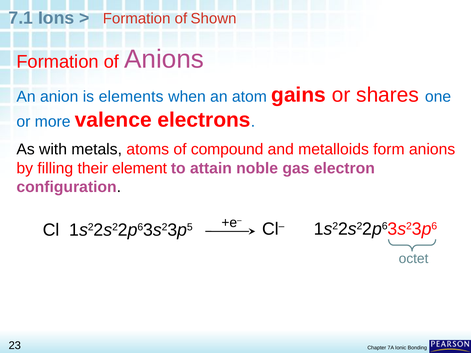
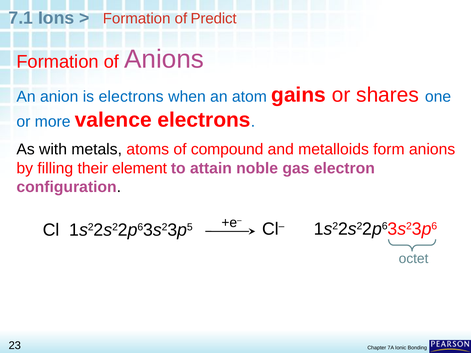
Shown: Shown -> Predict
is elements: elements -> electrons
